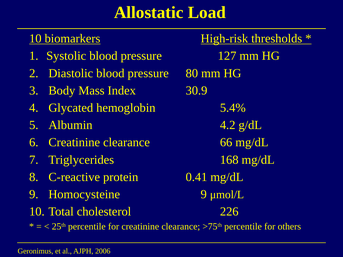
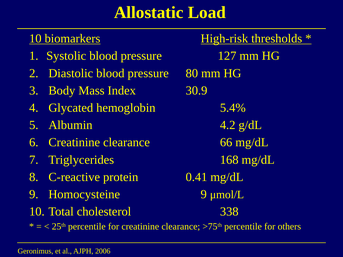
226: 226 -> 338
